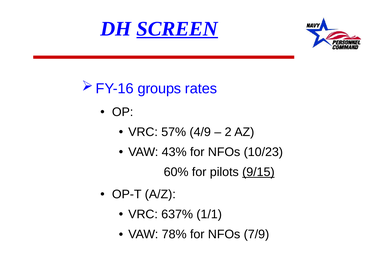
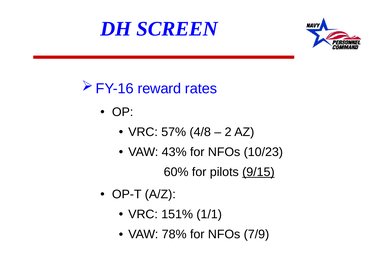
SCREEN underline: present -> none
groups: groups -> reward
4/9: 4/9 -> 4/8
637%: 637% -> 151%
